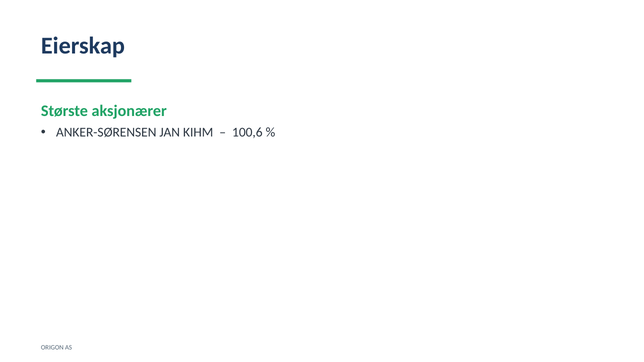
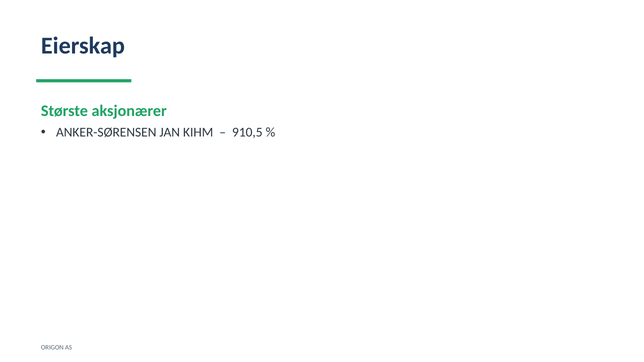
100,6: 100,6 -> 910,5
